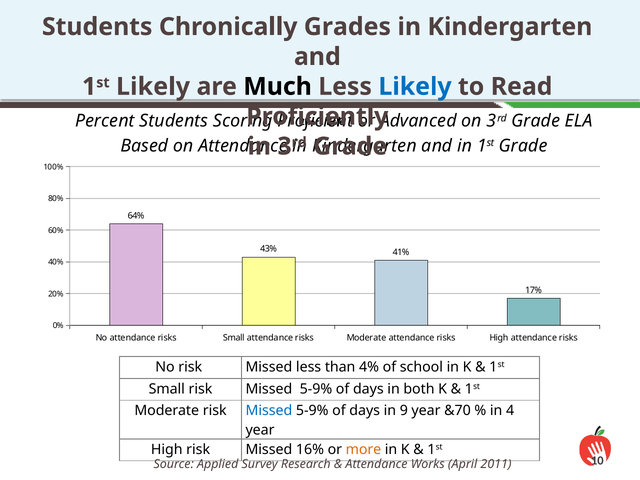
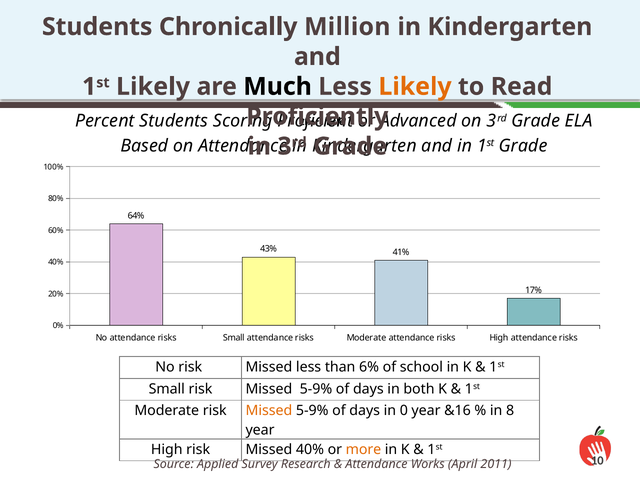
Grades: Grades -> Million
Likely at (415, 87) colour: blue -> orange
4%: 4% -> 6%
Missed at (269, 411) colour: blue -> orange
9: 9 -> 0
&70: &70 -> &16
4: 4 -> 8
Missed 16%: 16% -> 40%
